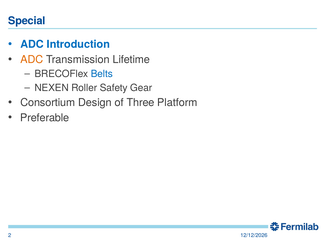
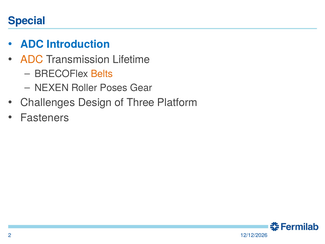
Belts colour: blue -> orange
Safety: Safety -> Poses
Consortium: Consortium -> Challenges
Preferable: Preferable -> Fasteners
